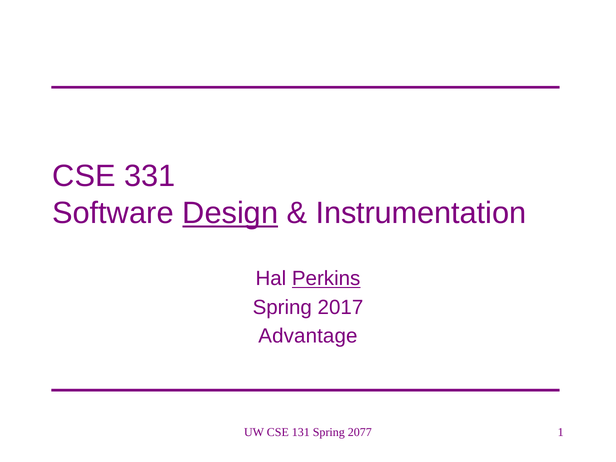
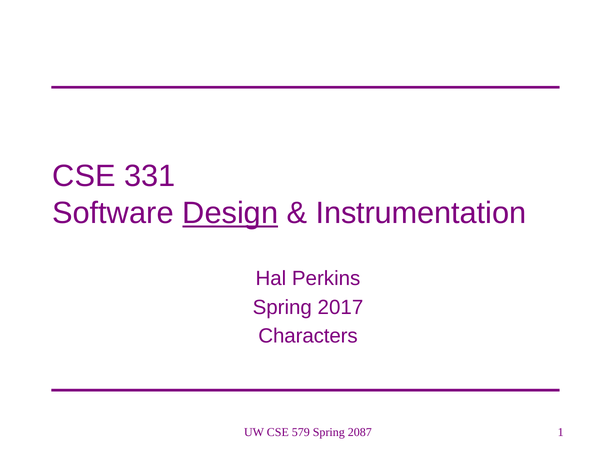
Perkins underline: present -> none
Advantage: Advantage -> Characters
131: 131 -> 579
2077: 2077 -> 2087
